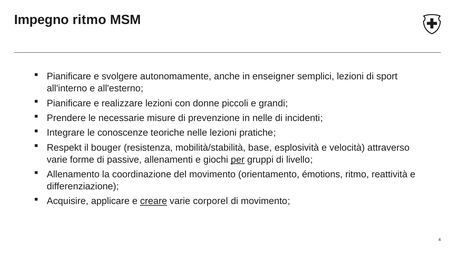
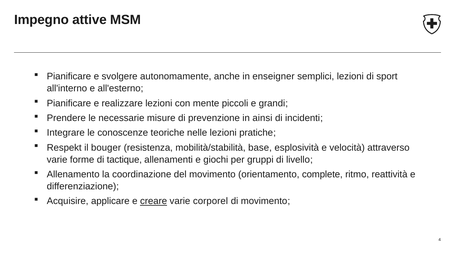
Impegno ritmo: ritmo -> attive
donne: donne -> mente
in nelle: nelle -> ainsi
passive: passive -> tactique
per underline: present -> none
émotions: émotions -> complete
